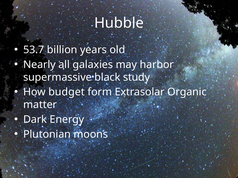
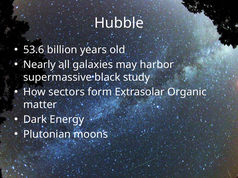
53.7: 53.7 -> 53.6
budget: budget -> sectors
